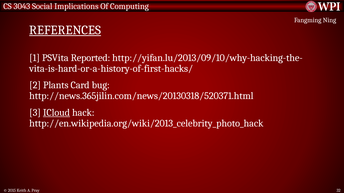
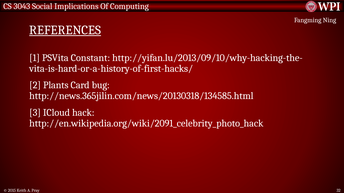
Reported: Reported -> Constant
http://news.365jilin.com/news/20130318/520371.html: http://news.365jilin.com/news/20130318/520371.html -> http://news.365jilin.com/news/20130318/134585.html
ICloud underline: present -> none
http://en.wikipedia.org/wiki/2013_celebrity_photo_hack: http://en.wikipedia.org/wiki/2013_celebrity_photo_hack -> http://en.wikipedia.org/wiki/2091_celebrity_photo_hack
